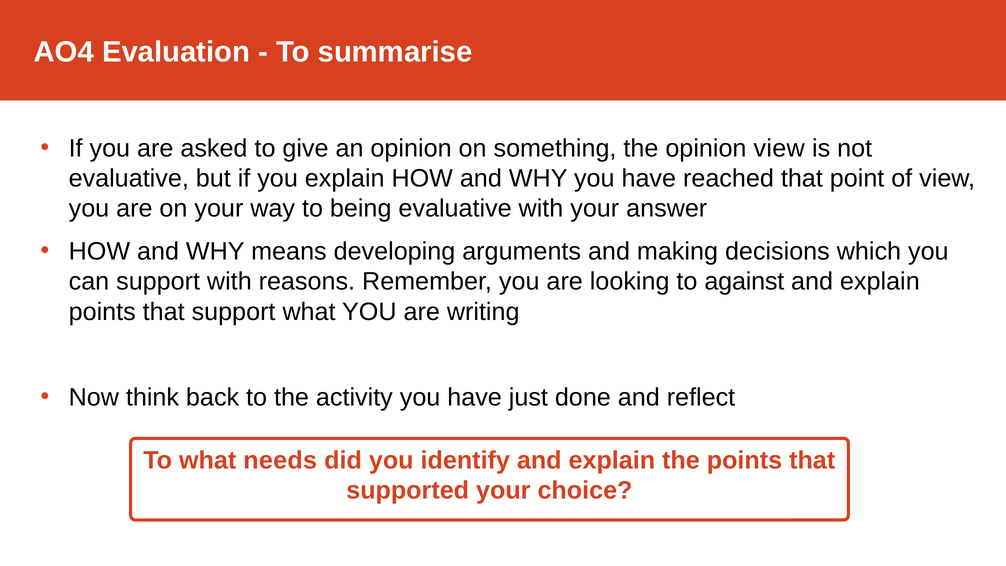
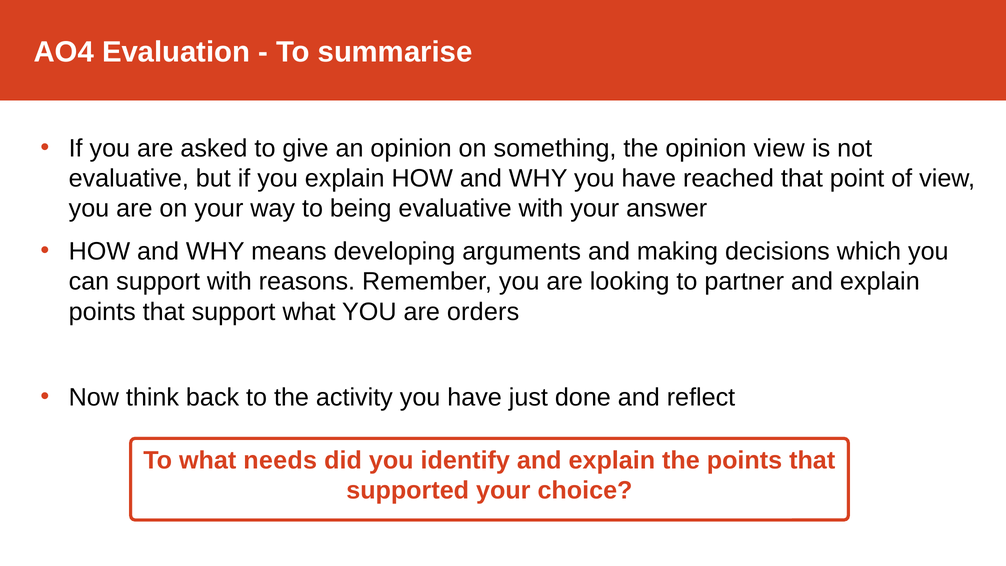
against: against -> partner
writing: writing -> orders
